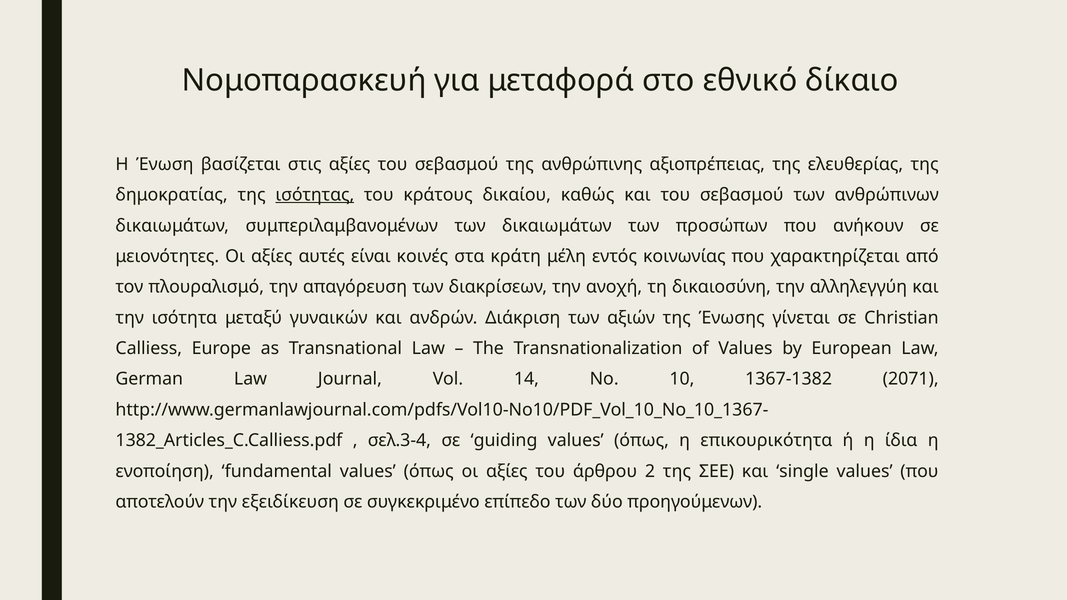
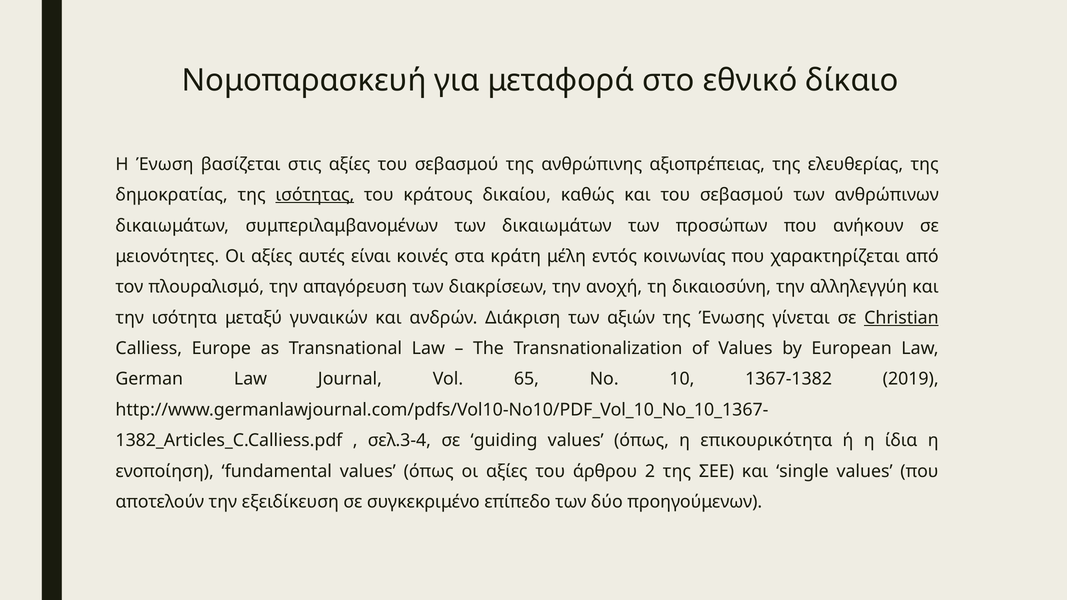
Christian underline: none -> present
14: 14 -> 65
2071: 2071 -> 2019
